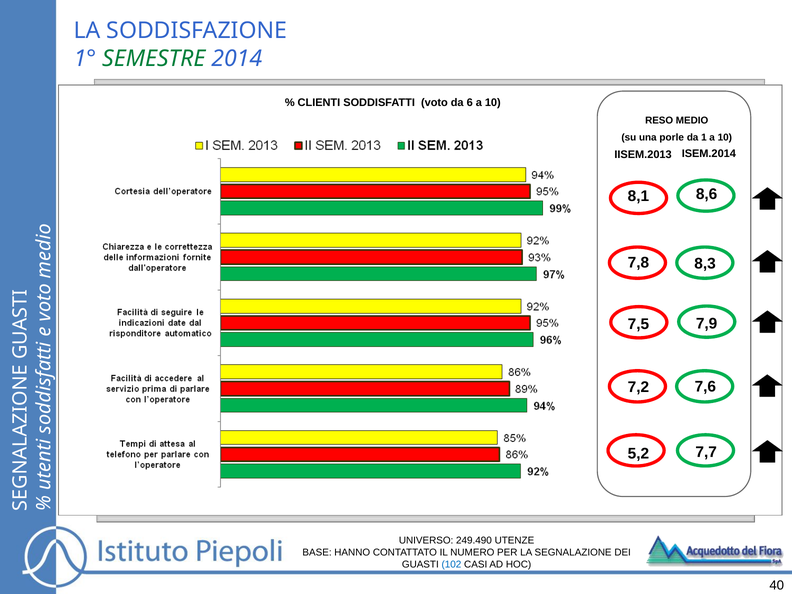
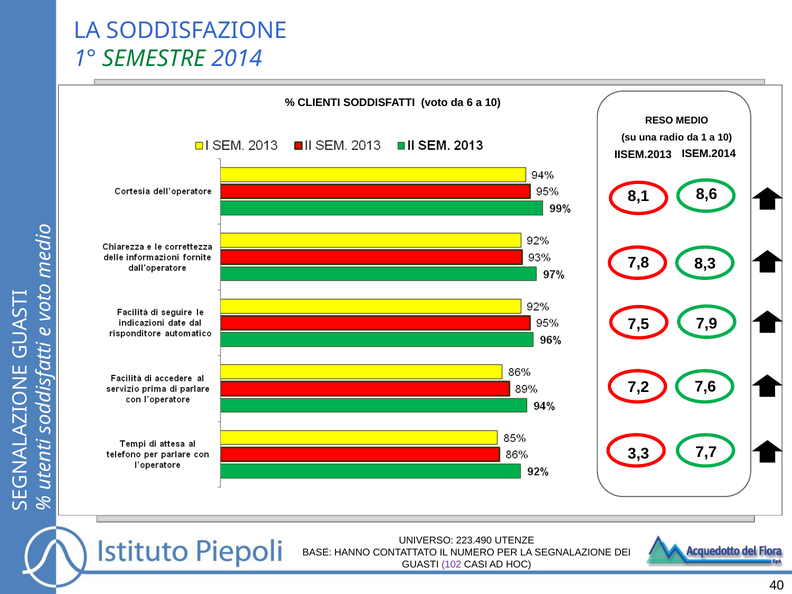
porle: porle -> radio
5,2: 5,2 -> 3,3
249.490: 249.490 -> 223.490
102 colour: blue -> purple
